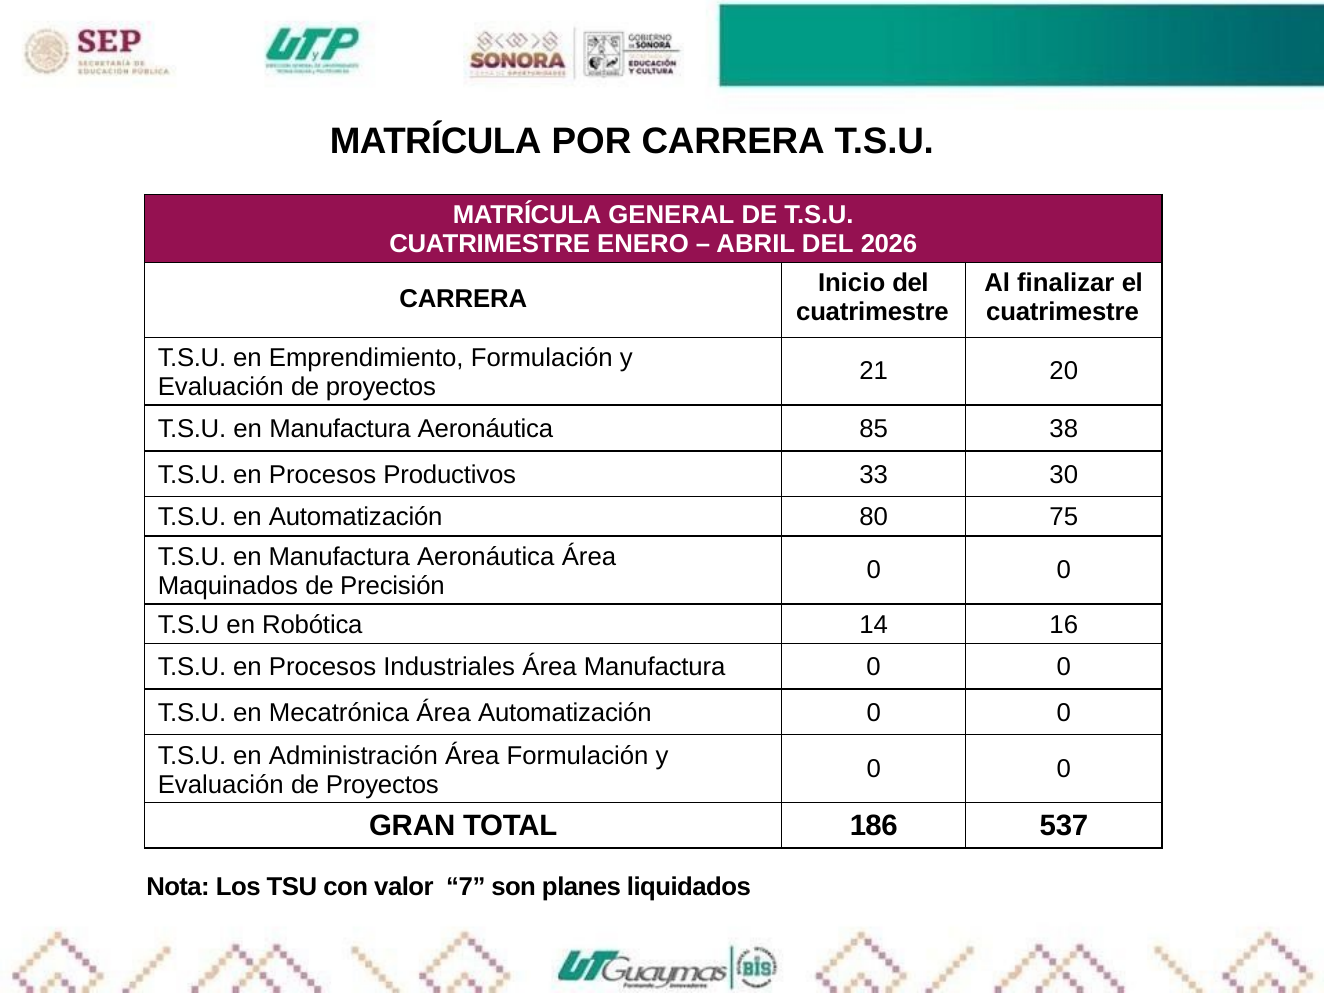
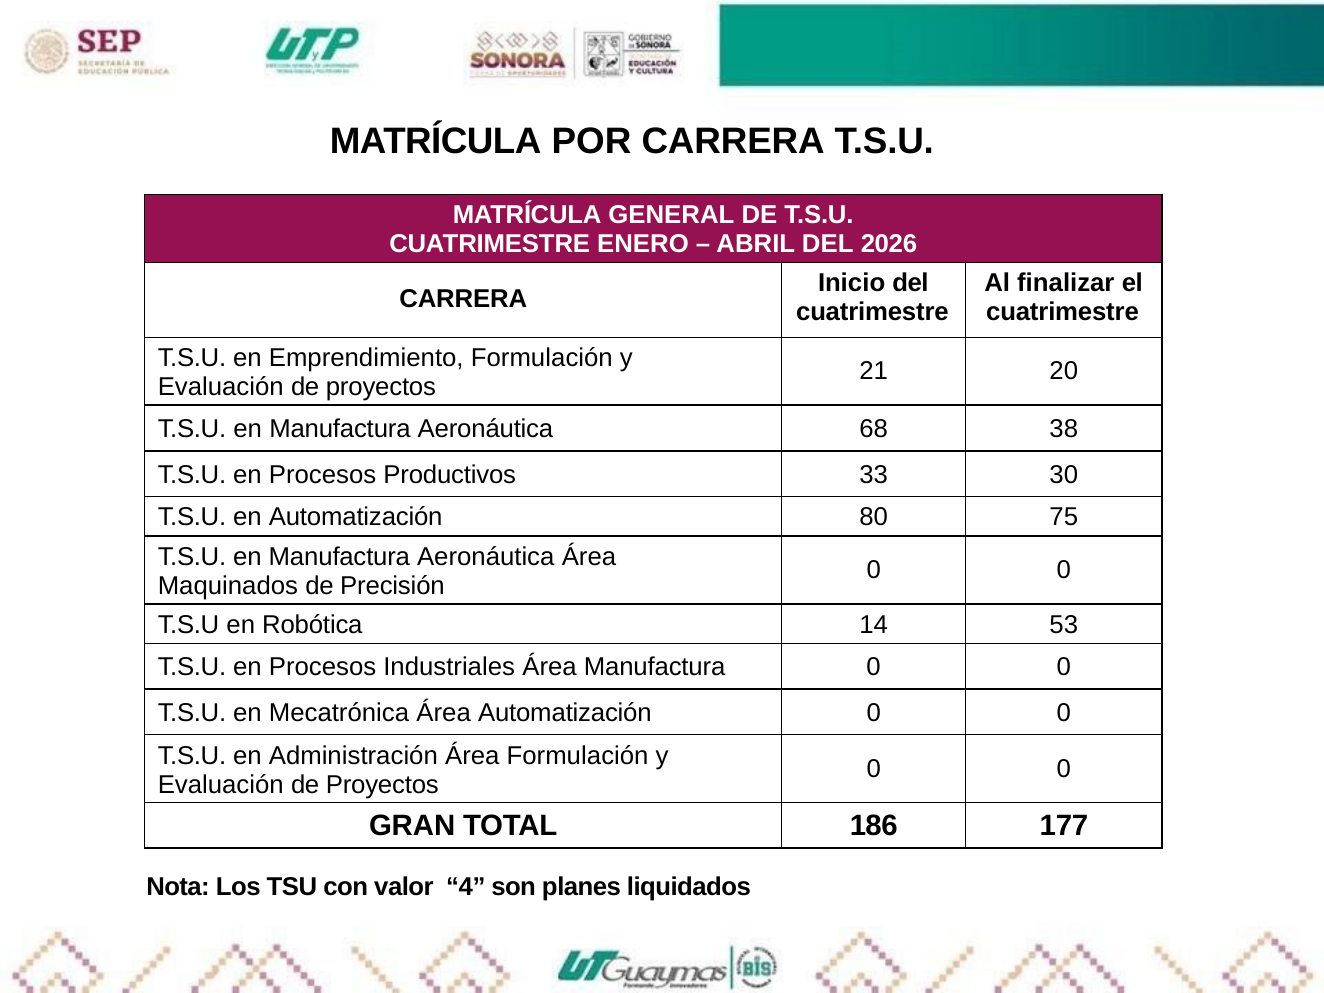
85: 85 -> 68
16: 16 -> 53
537: 537 -> 177
7: 7 -> 4
